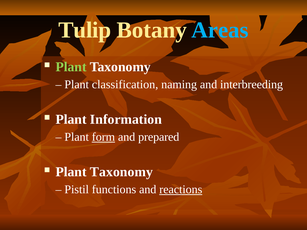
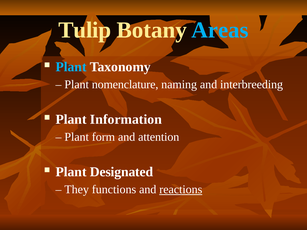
Plant at (71, 67) colour: light green -> light blue
classification: classification -> nomenclature
form underline: present -> none
prepared: prepared -> attention
Taxonomy at (121, 172): Taxonomy -> Designated
Pistil: Pistil -> They
